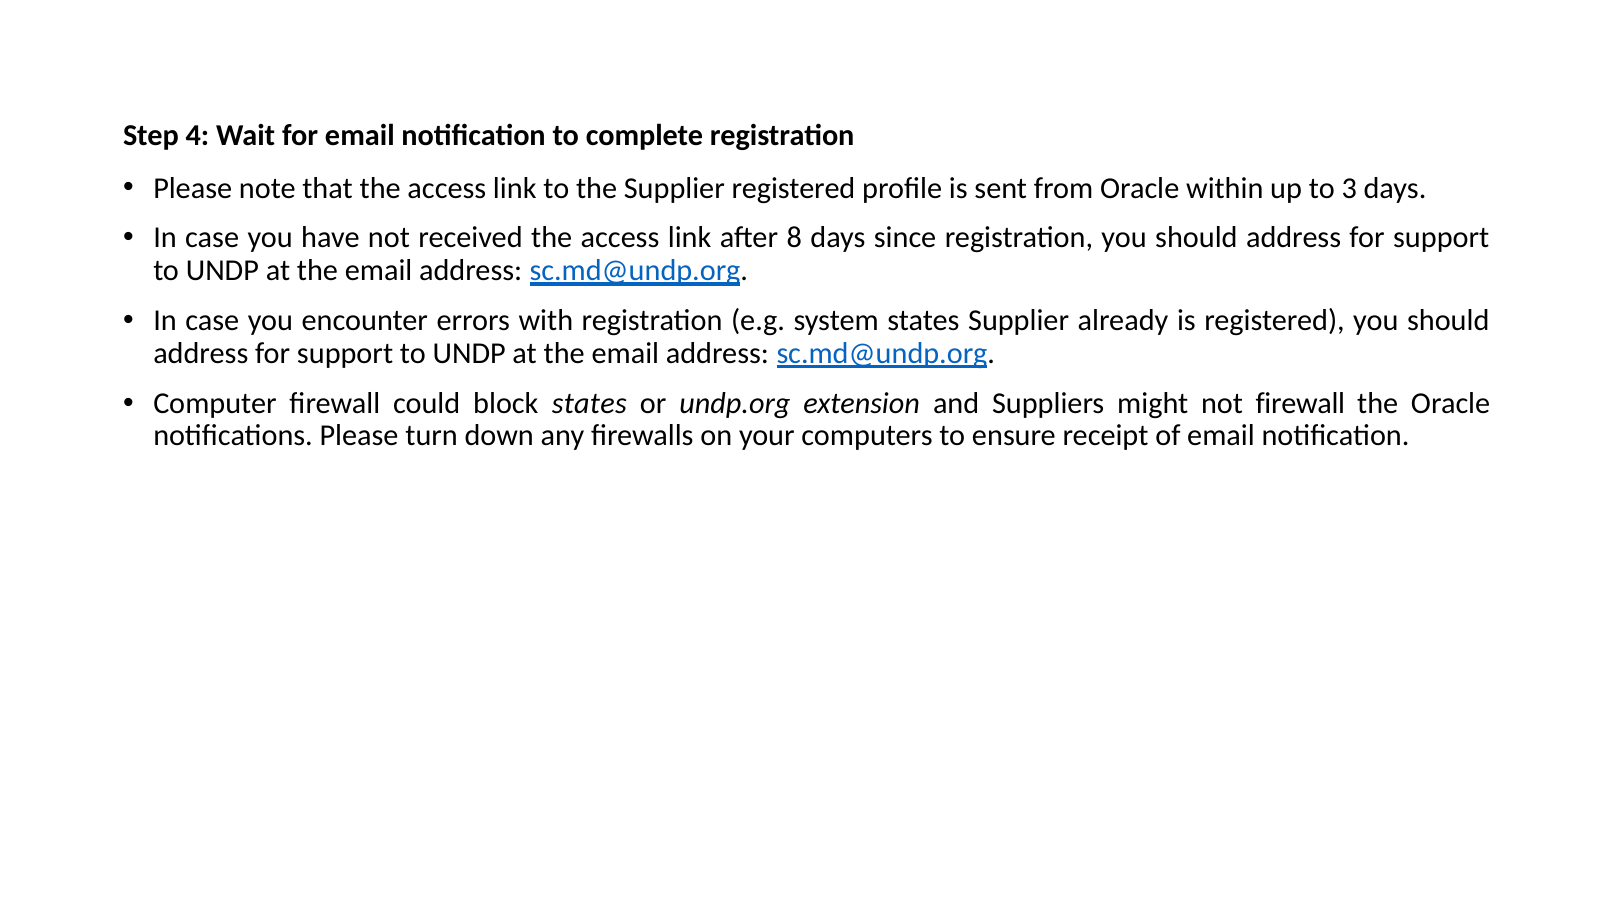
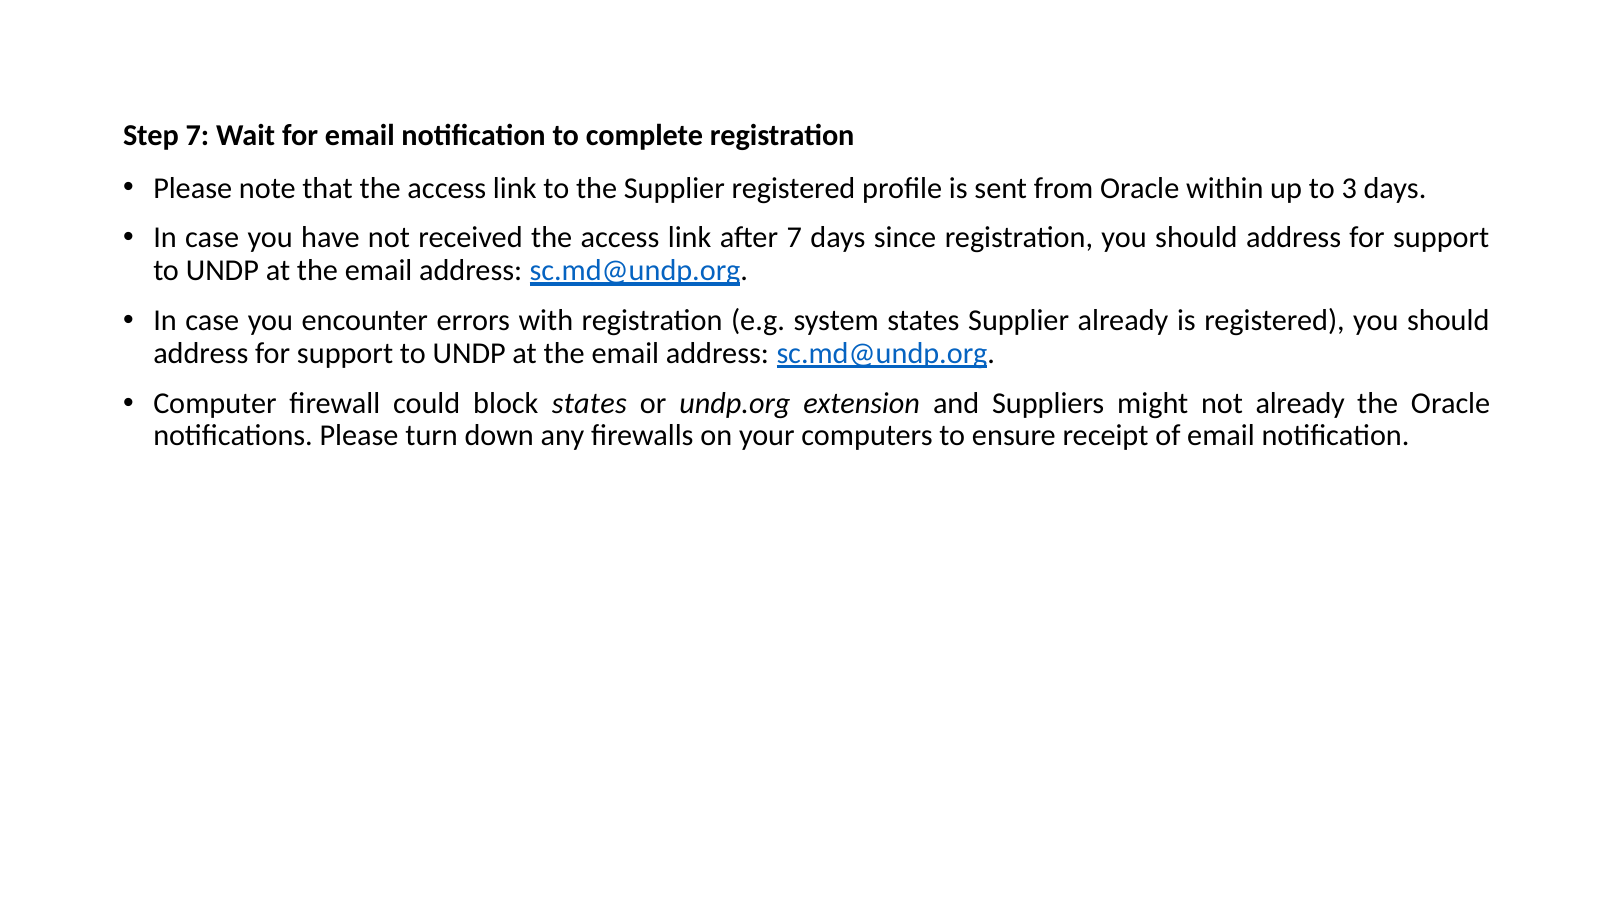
Step 4: 4 -> 7
after 8: 8 -> 7
not firewall: firewall -> already
